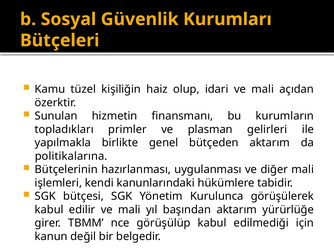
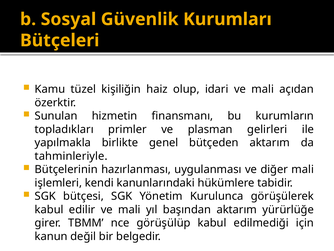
politikalarına: politikalarına -> tahminleriyle
